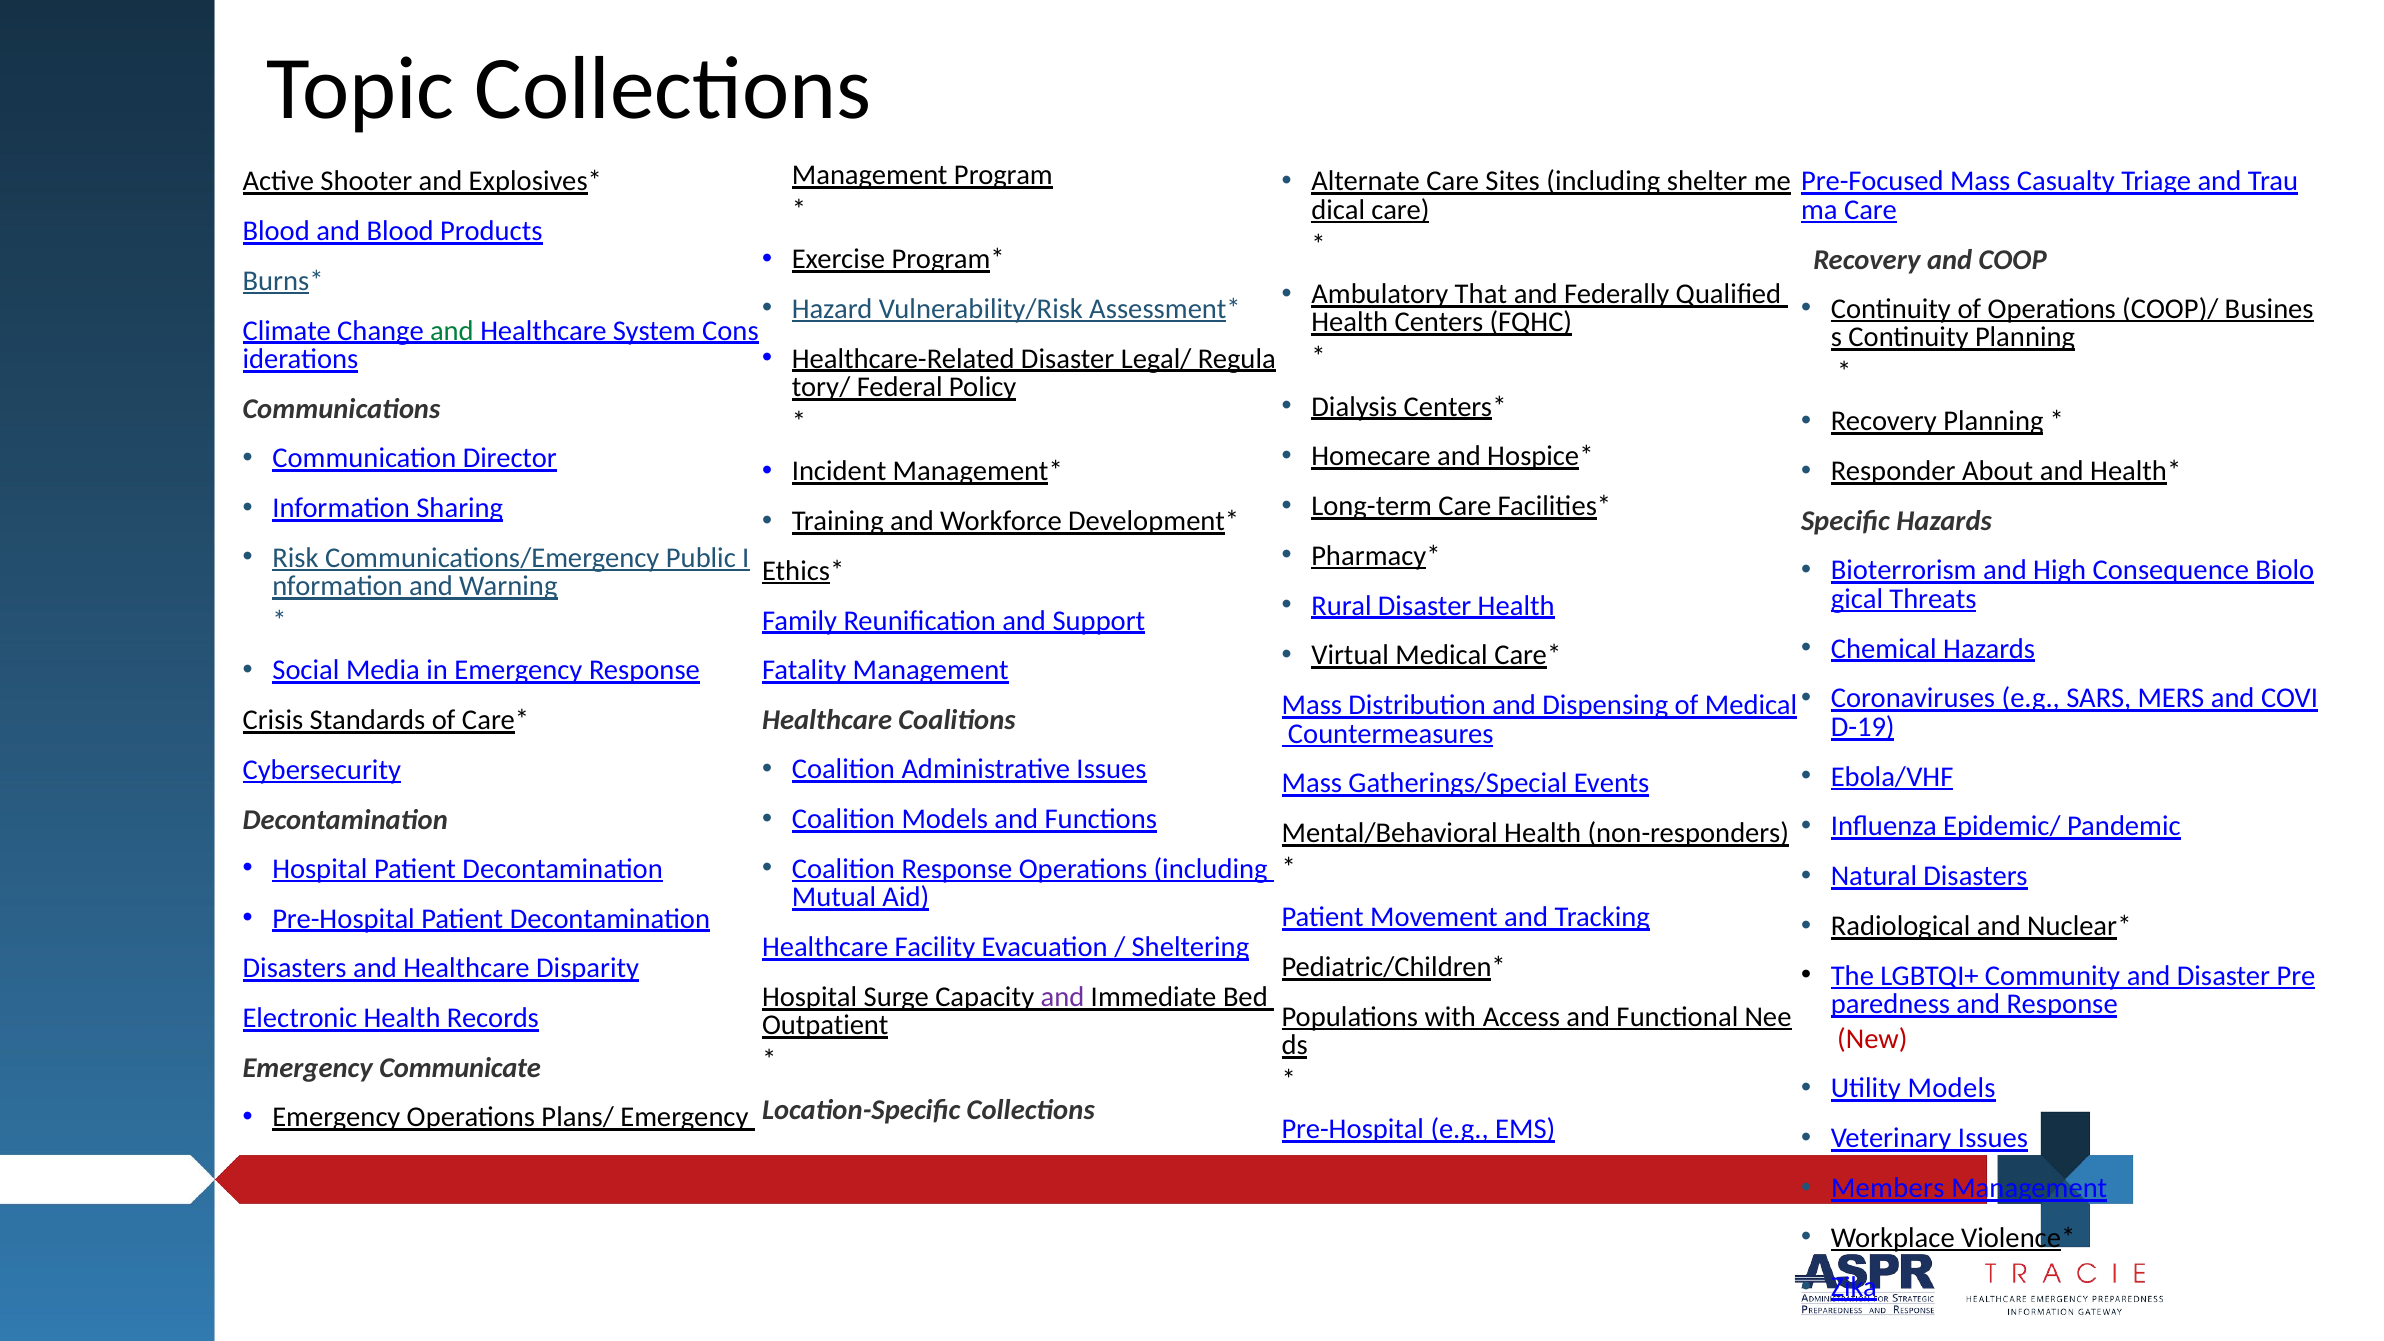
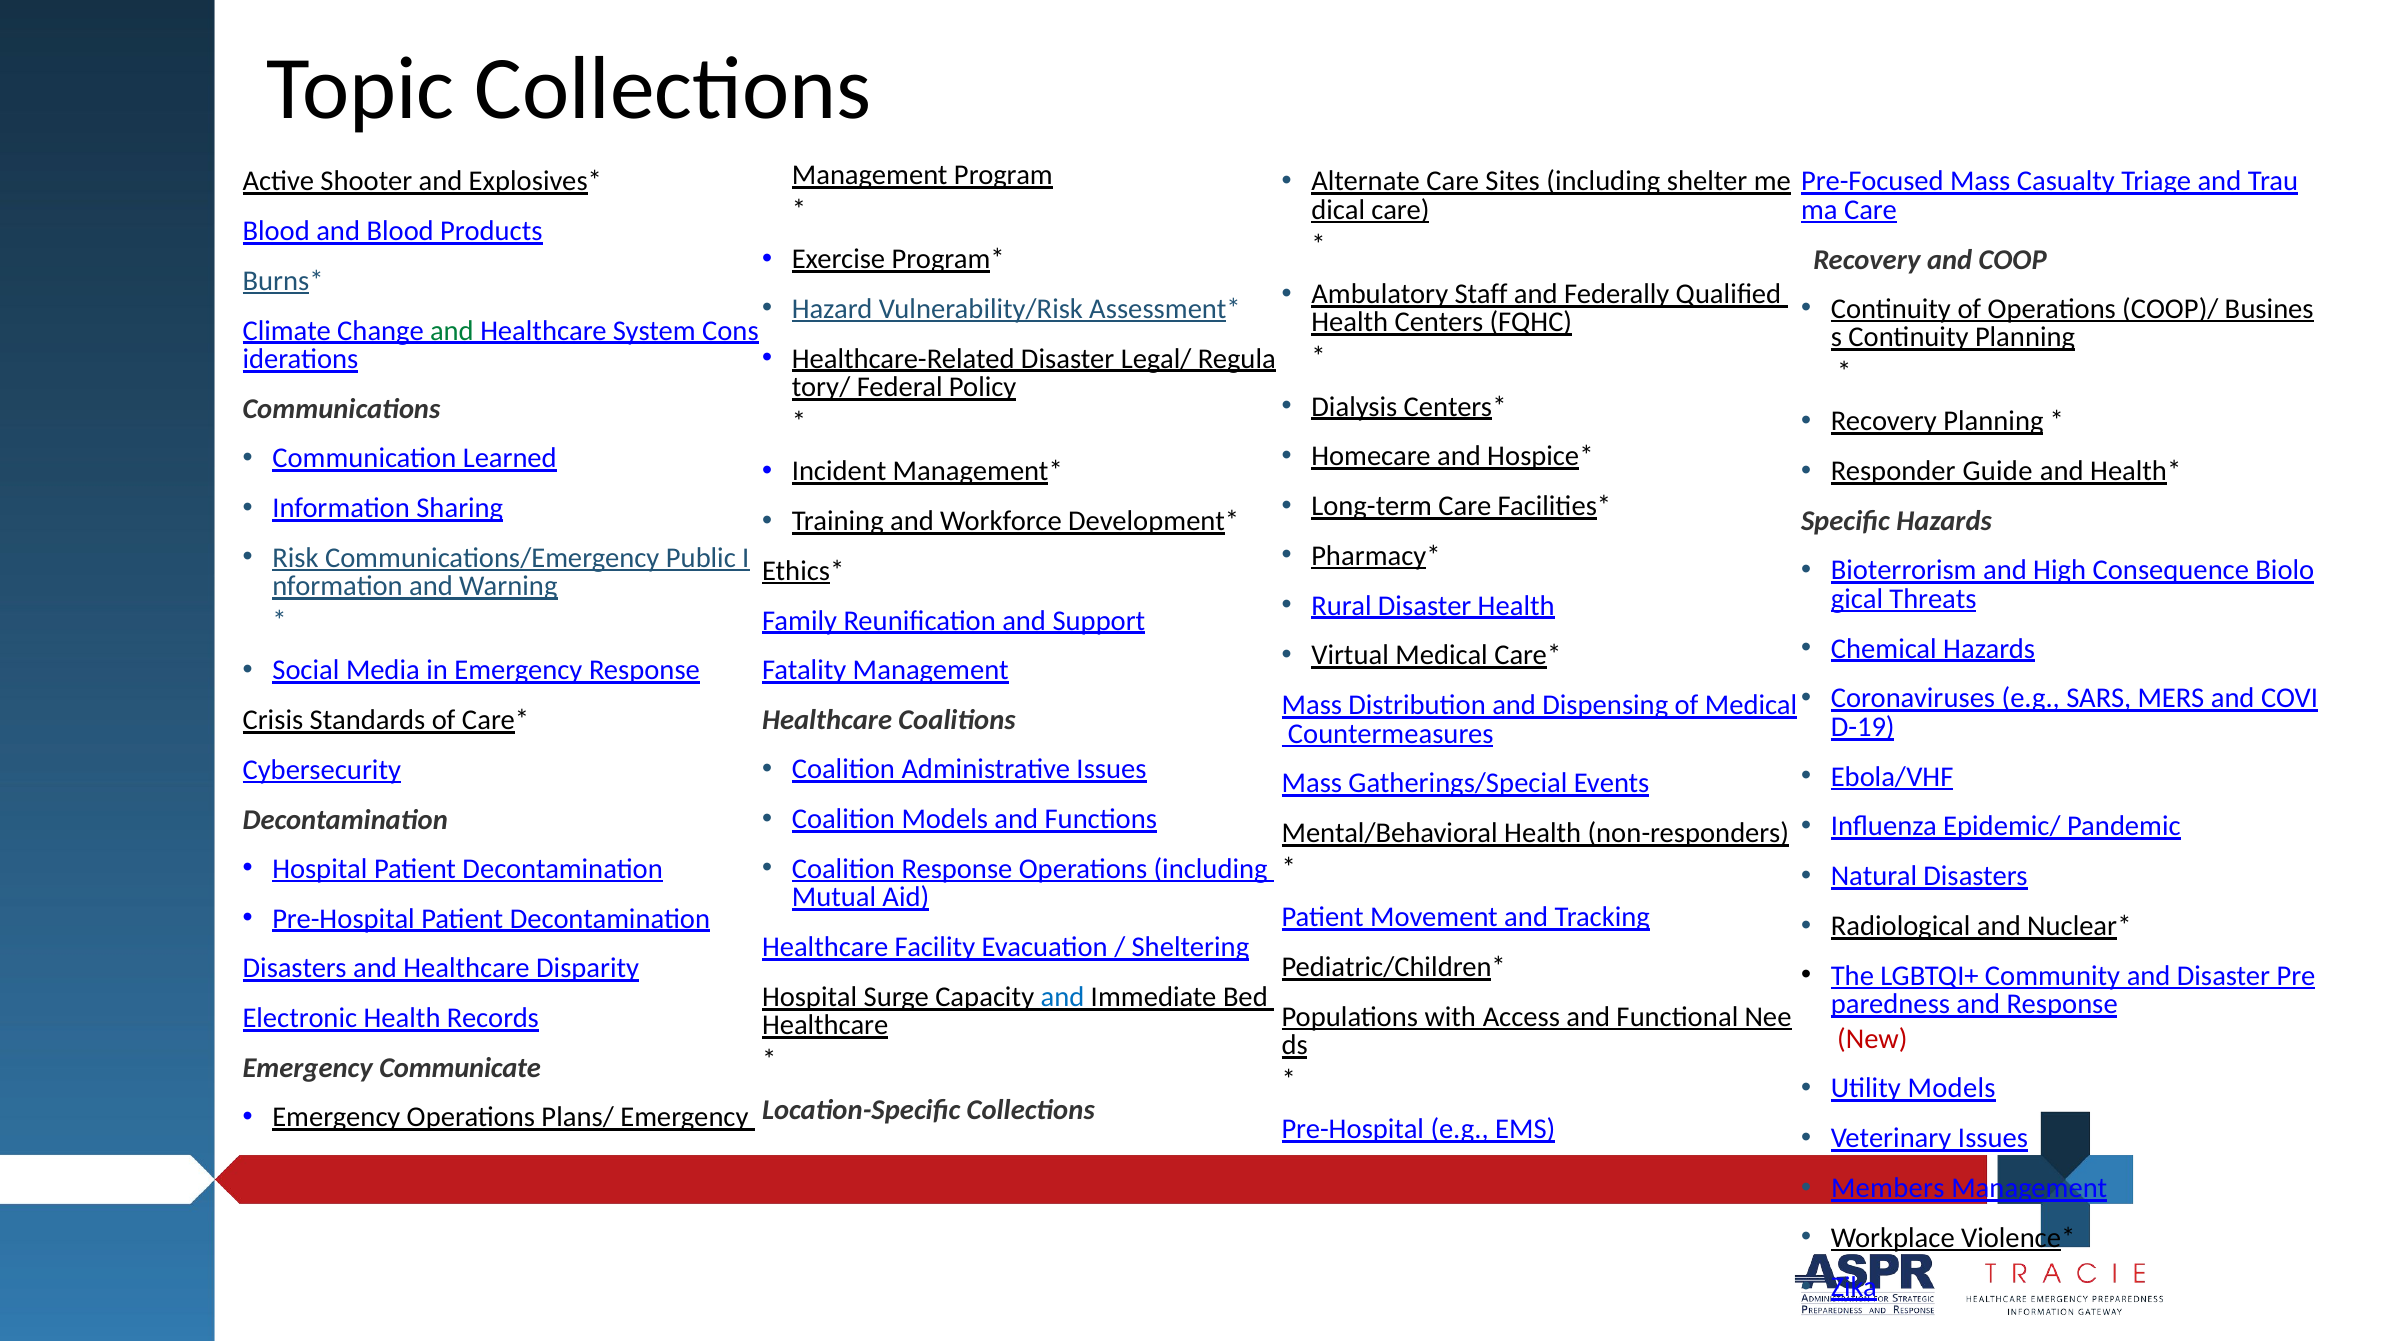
That: That -> Staff
Director: Director -> Learned
About: About -> Guide
and at (1063, 997) colour: purple -> blue
Outpatient at (825, 1026): Outpatient -> Healthcare
